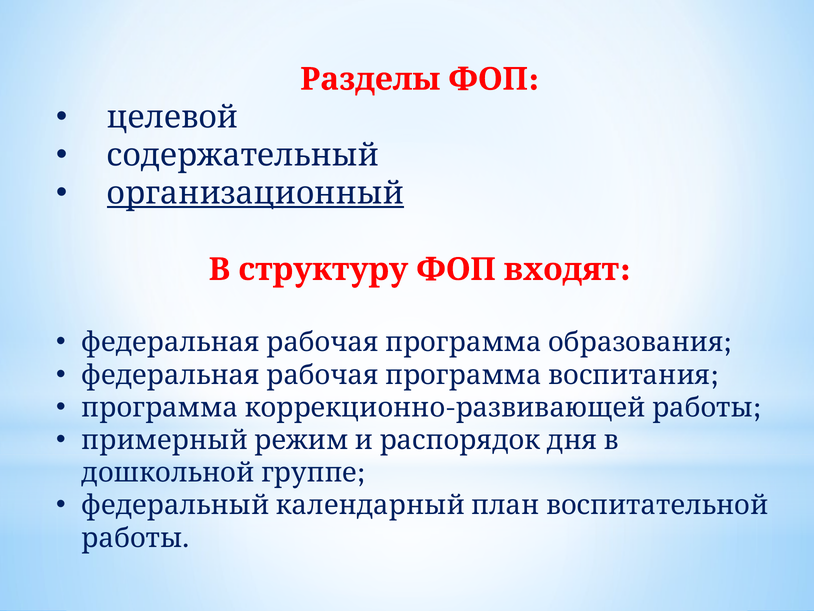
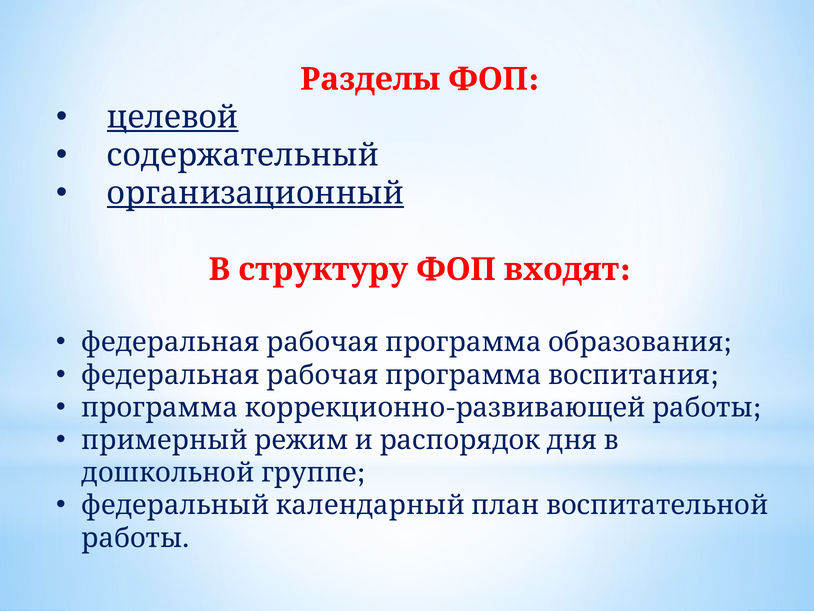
целевой underline: none -> present
